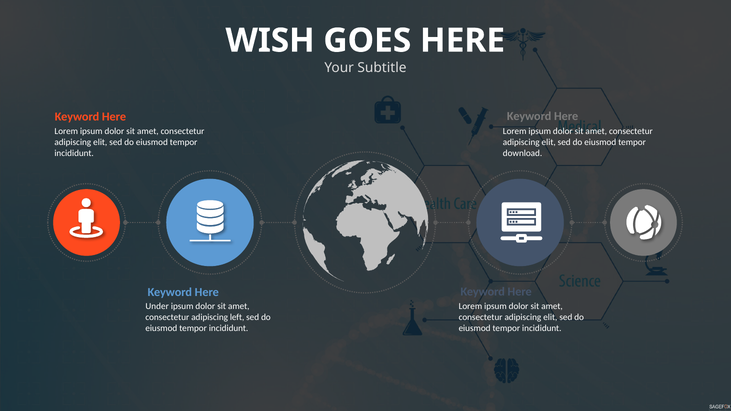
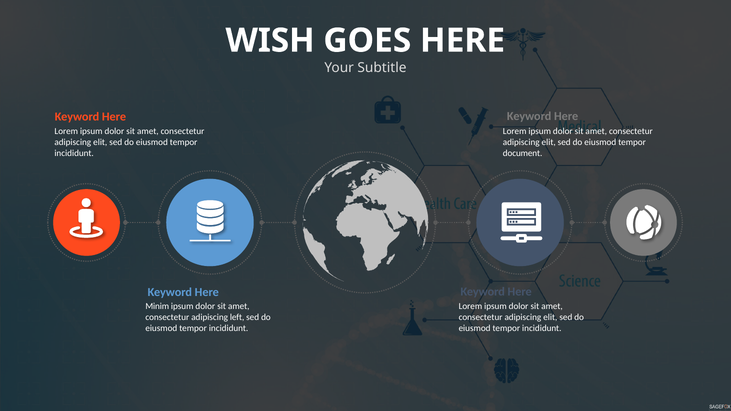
download: download -> document
Under: Under -> Minim
